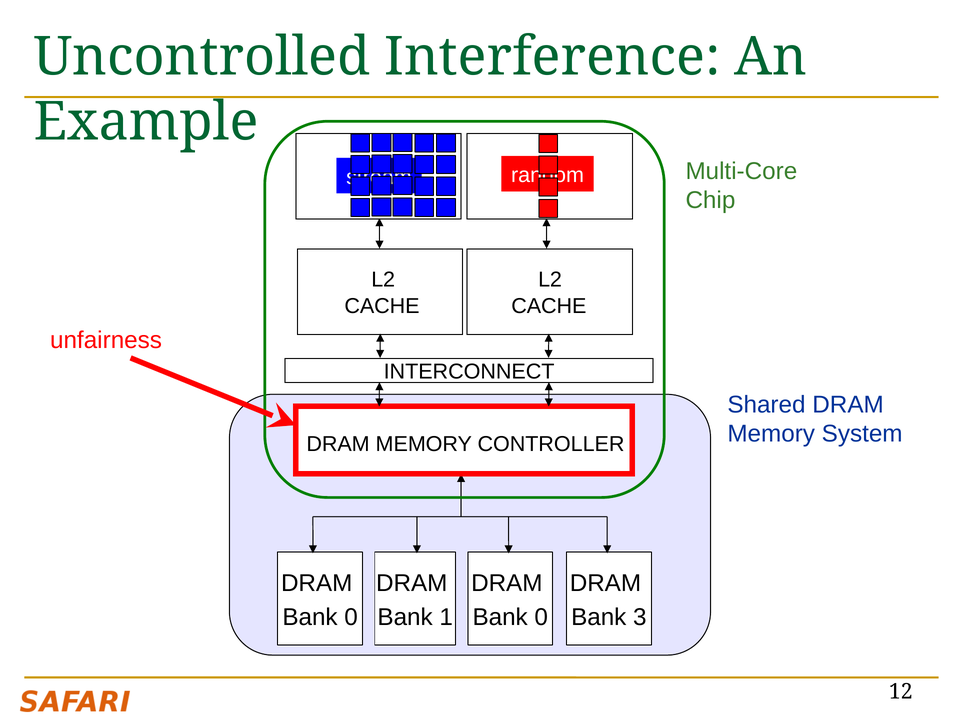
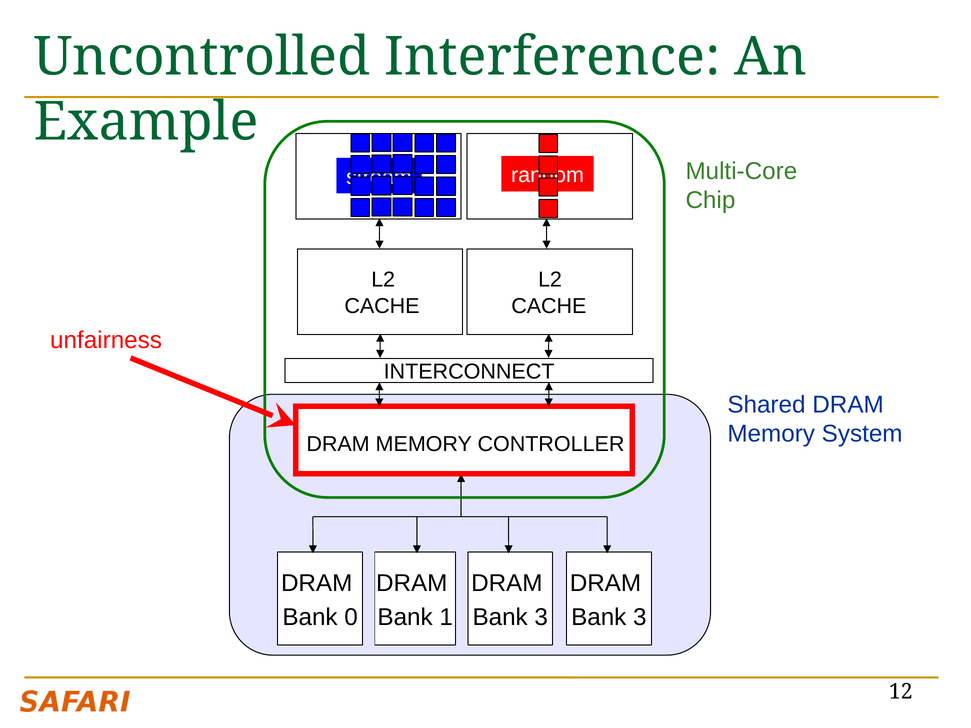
0 at (541, 617): 0 -> 3
